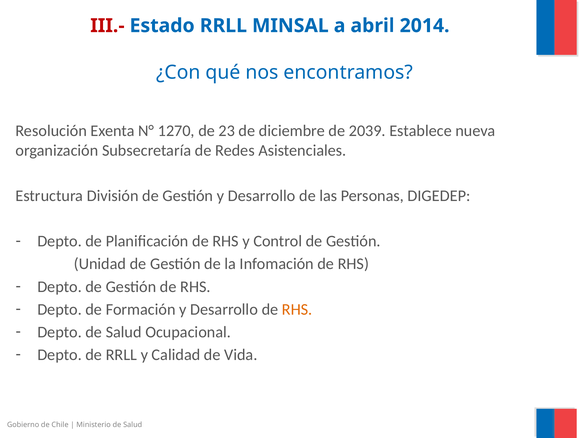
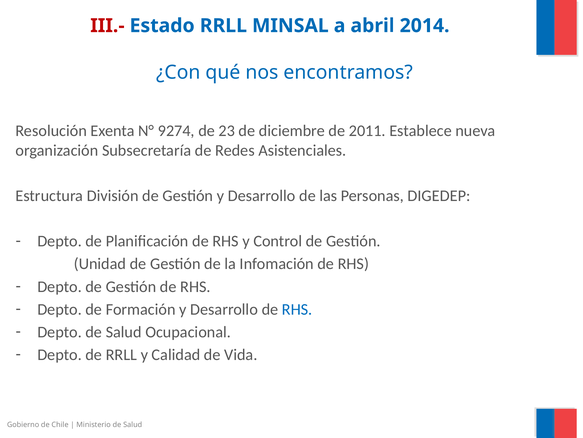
1270: 1270 -> 9274
2039: 2039 -> 2011
RHS at (297, 309) colour: orange -> blue
